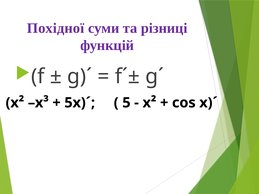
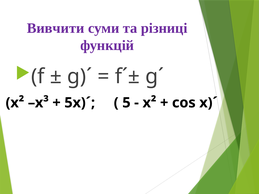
Похідної: Похідної -> Вивчити
